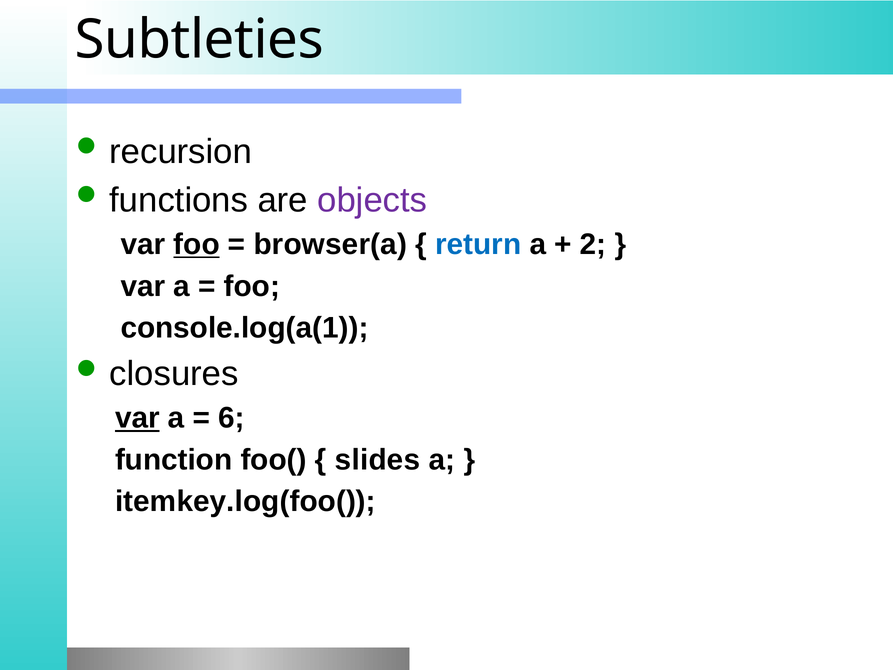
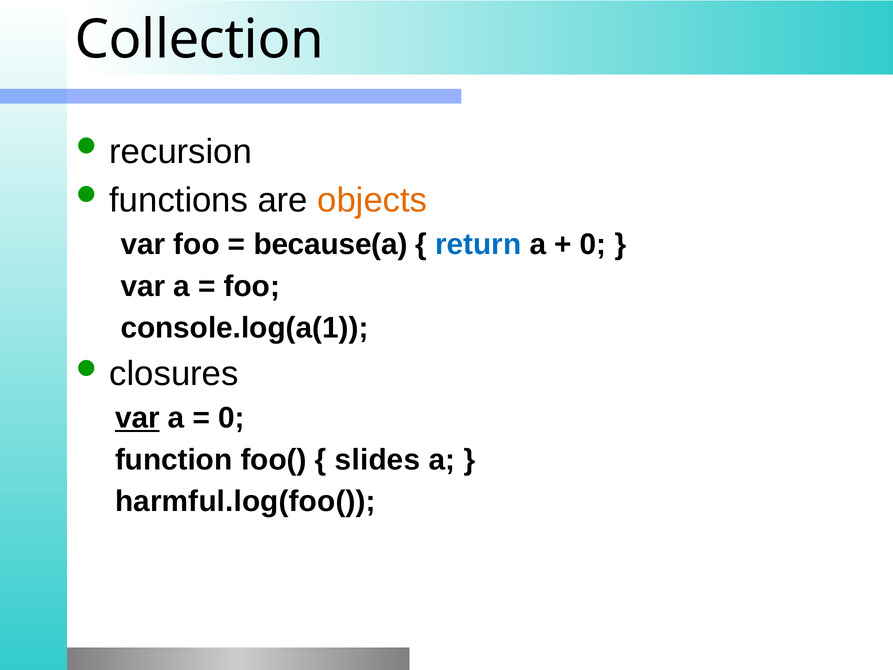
Subtleties: Subtleties -> Collection
objects colour: purple -> orange
foo at (197, 244) underline: present -> none
browser(a: browser(a -> because(a
2 at (593, 244): 2 -> 0
6 at (232, 418): 6 -> 0
itemkey.log(foo(: itemkey.log(foo( -> harmful.log(foo(
